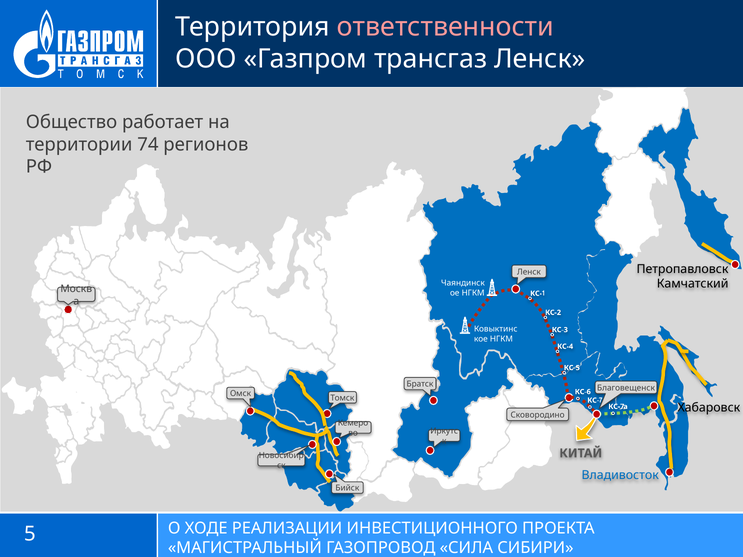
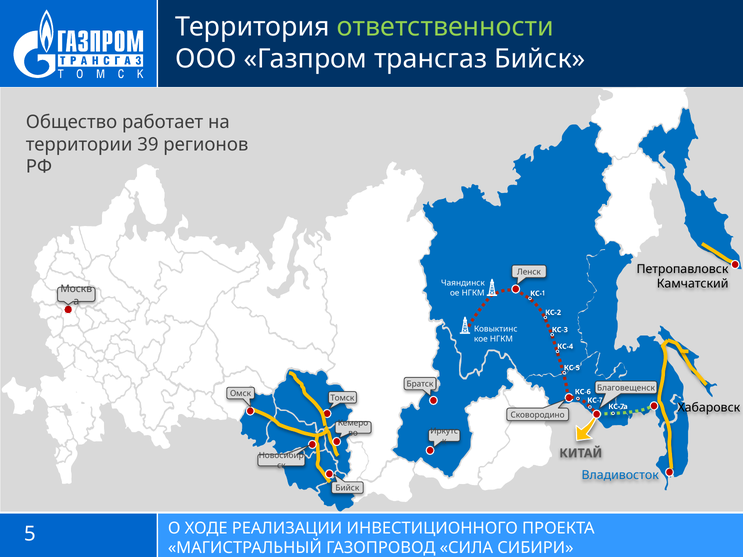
ответственности colour: pink -> light green
трансгаз Ленск: Ленск -> Бийск
74: 74 -> 39
